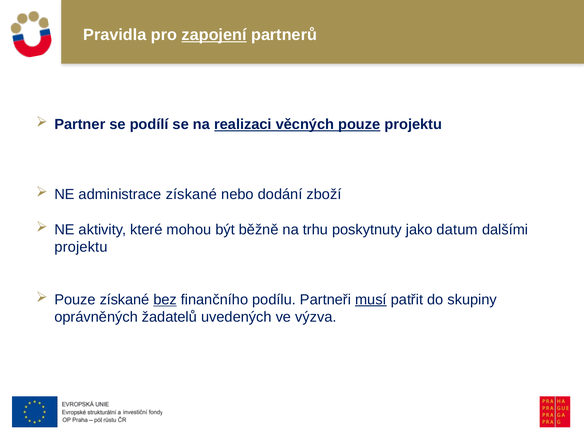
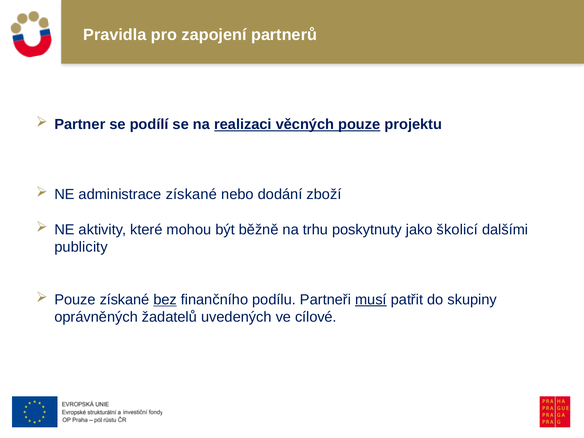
zapojení underline: present -> none
datum: datum -> školicí
projektu at (81, 247): projektu -> publicity
výzva: výzva -> cílové
